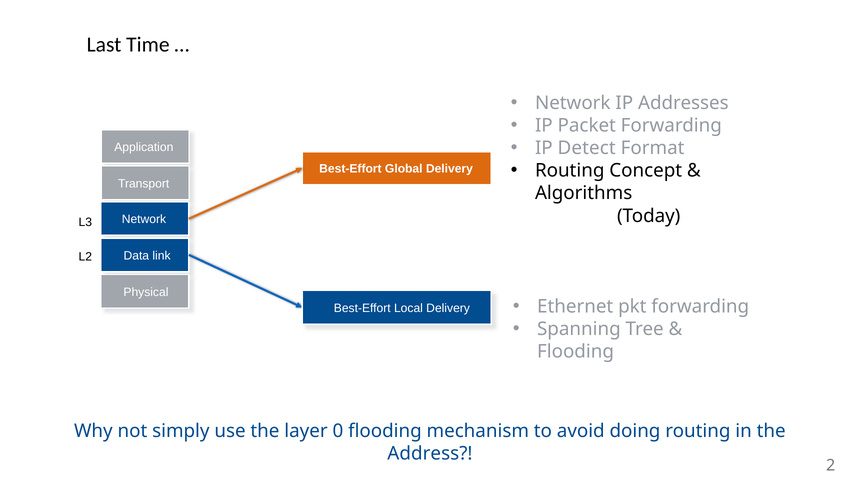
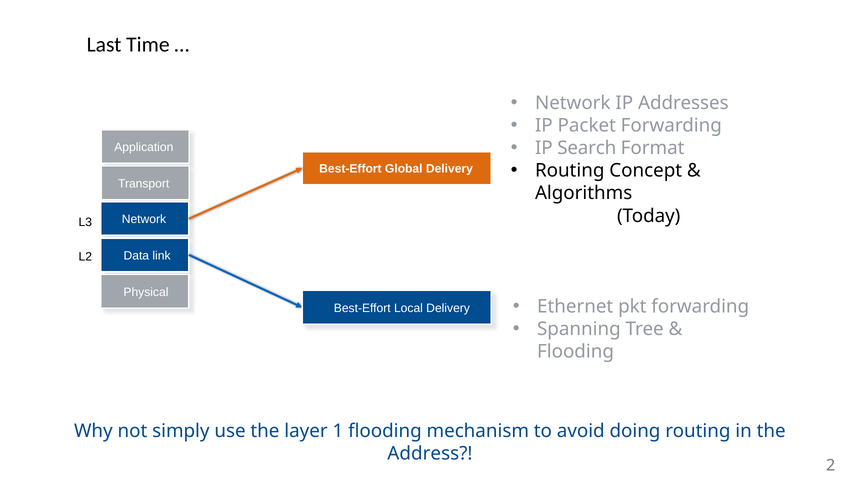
Detect: Detect -> Search
0: 0 -> 1
